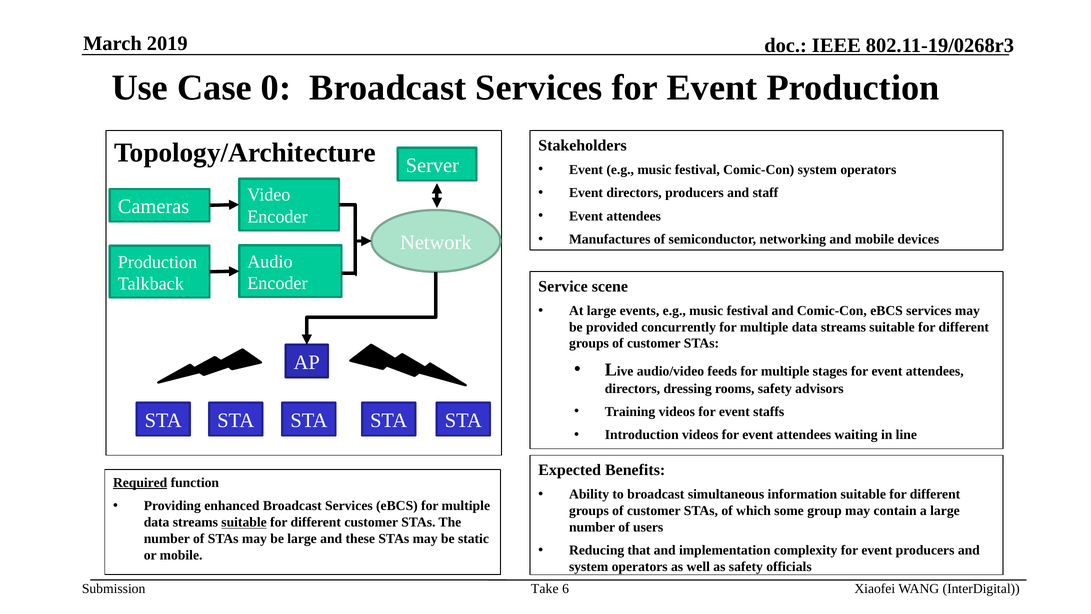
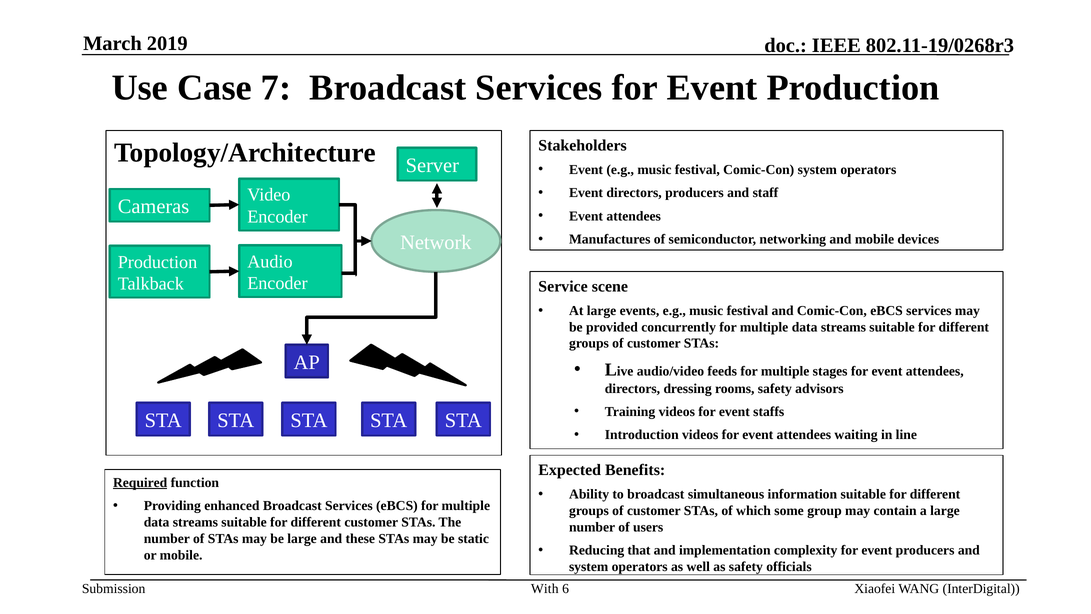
0: 0 -> 7
suitable at (244, 522) underline: present -> none
Take: Take -> With
